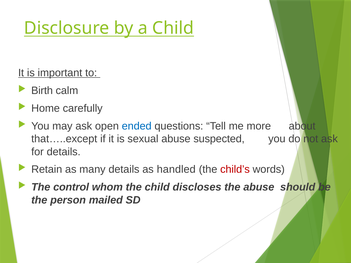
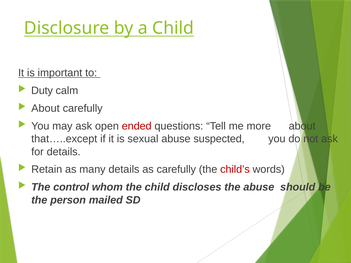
Birth: Birth -> Duty
Home at (46, 108): Home -> About
ended colour: blue -> red
as handled: handled -> carefully
